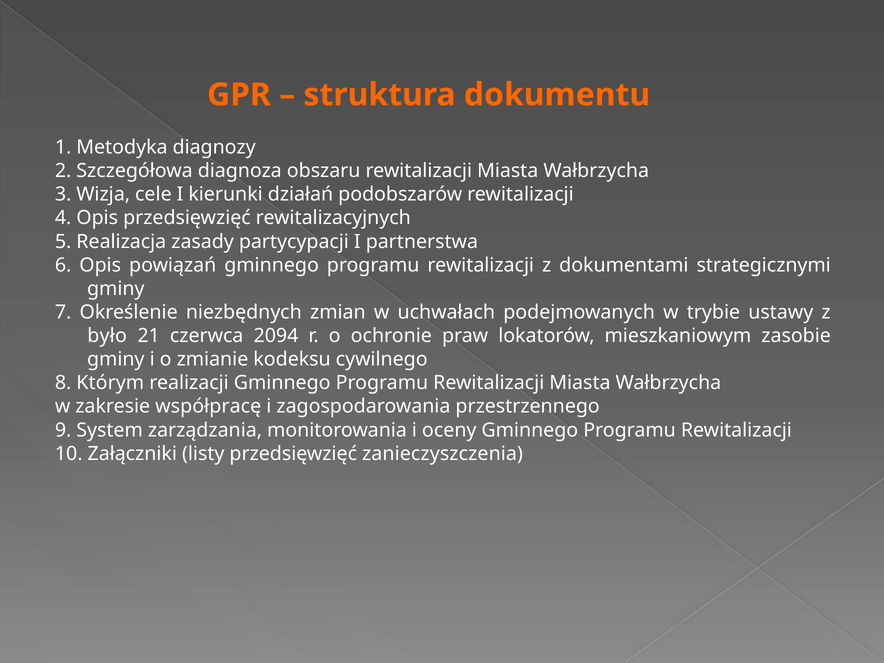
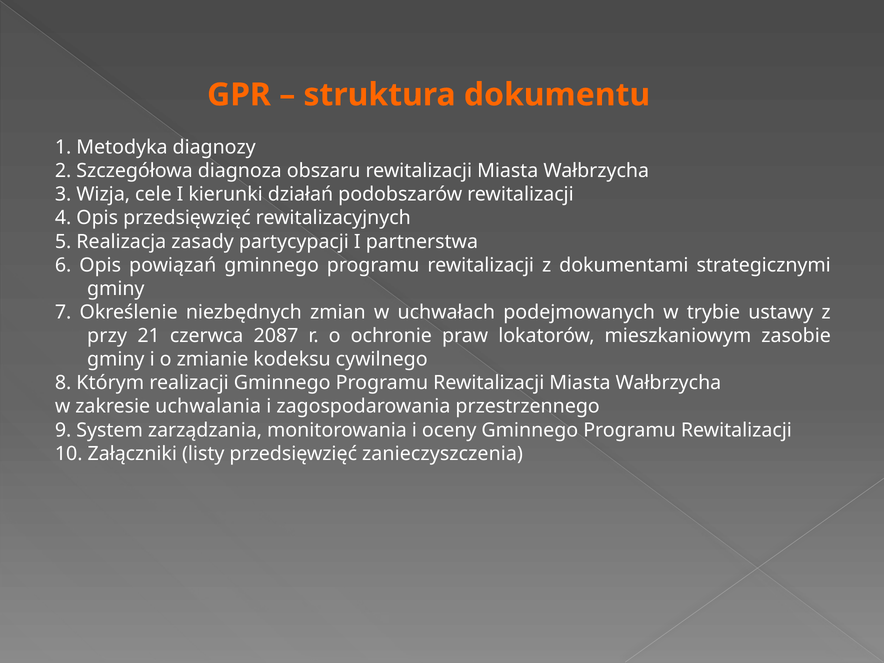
było: było -> przy
2094: 2094 -> 2087
współpracę: współpracę -> uchwalania
